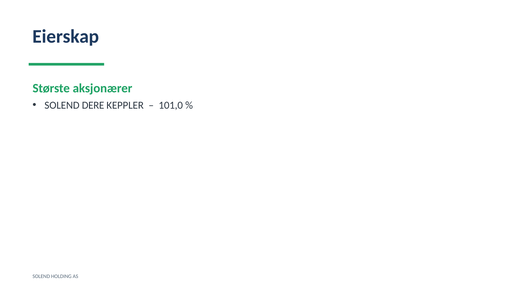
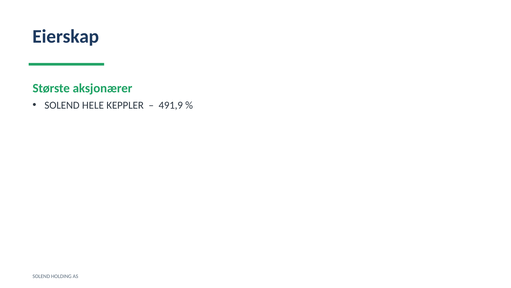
DERE: DERE -> HELE
101,0: 101,0 -> 491,9
